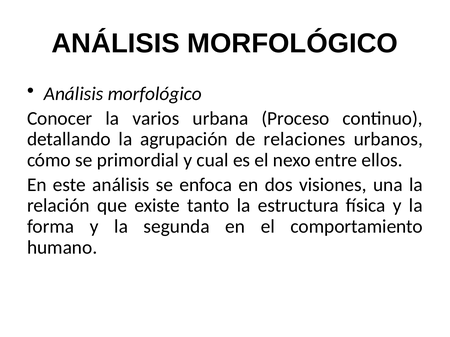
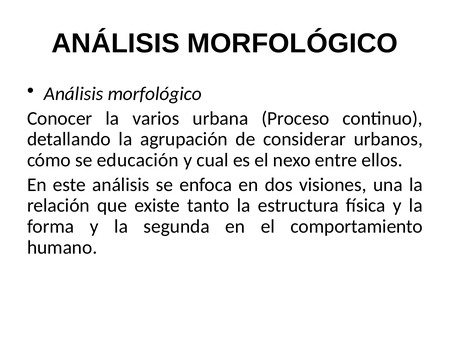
relaciones: relaciones -> considerar
primordial: primordial -> educación
